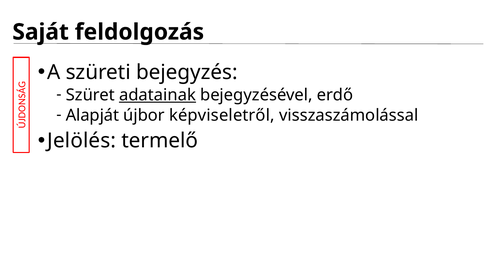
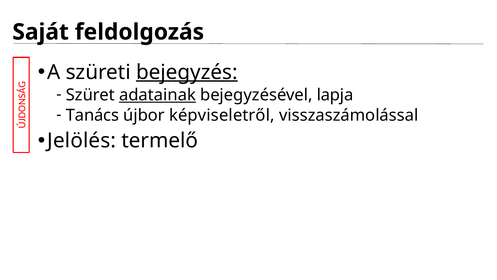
bejegyzés underline: none -> present
erdő: erdő -> lapja
Alapját: Alapját -> Tanács
